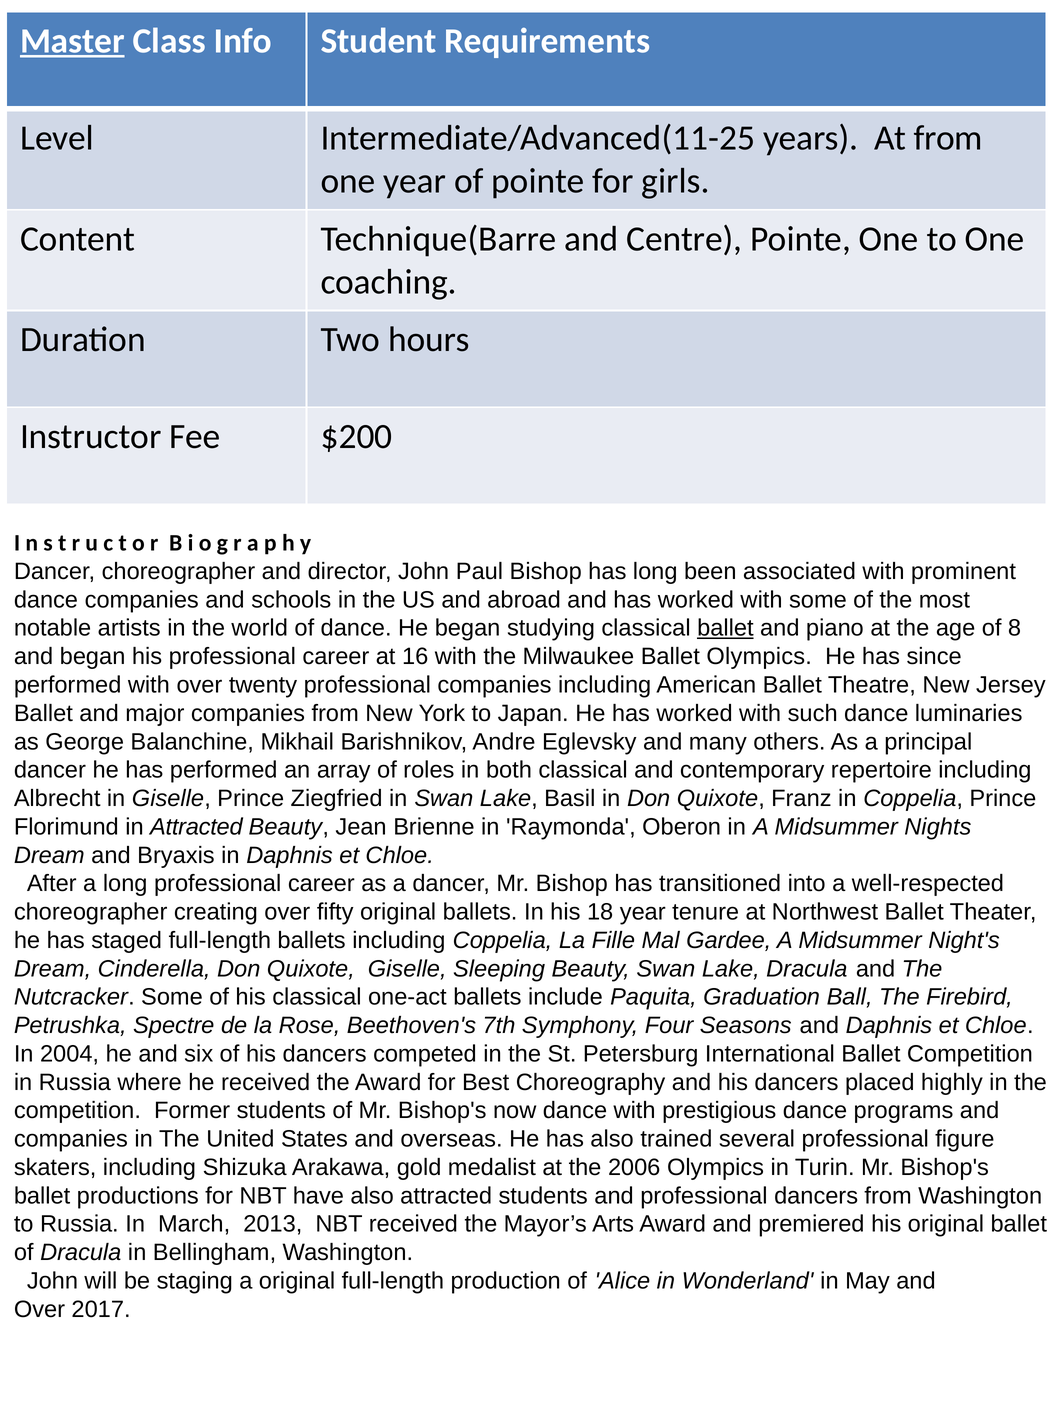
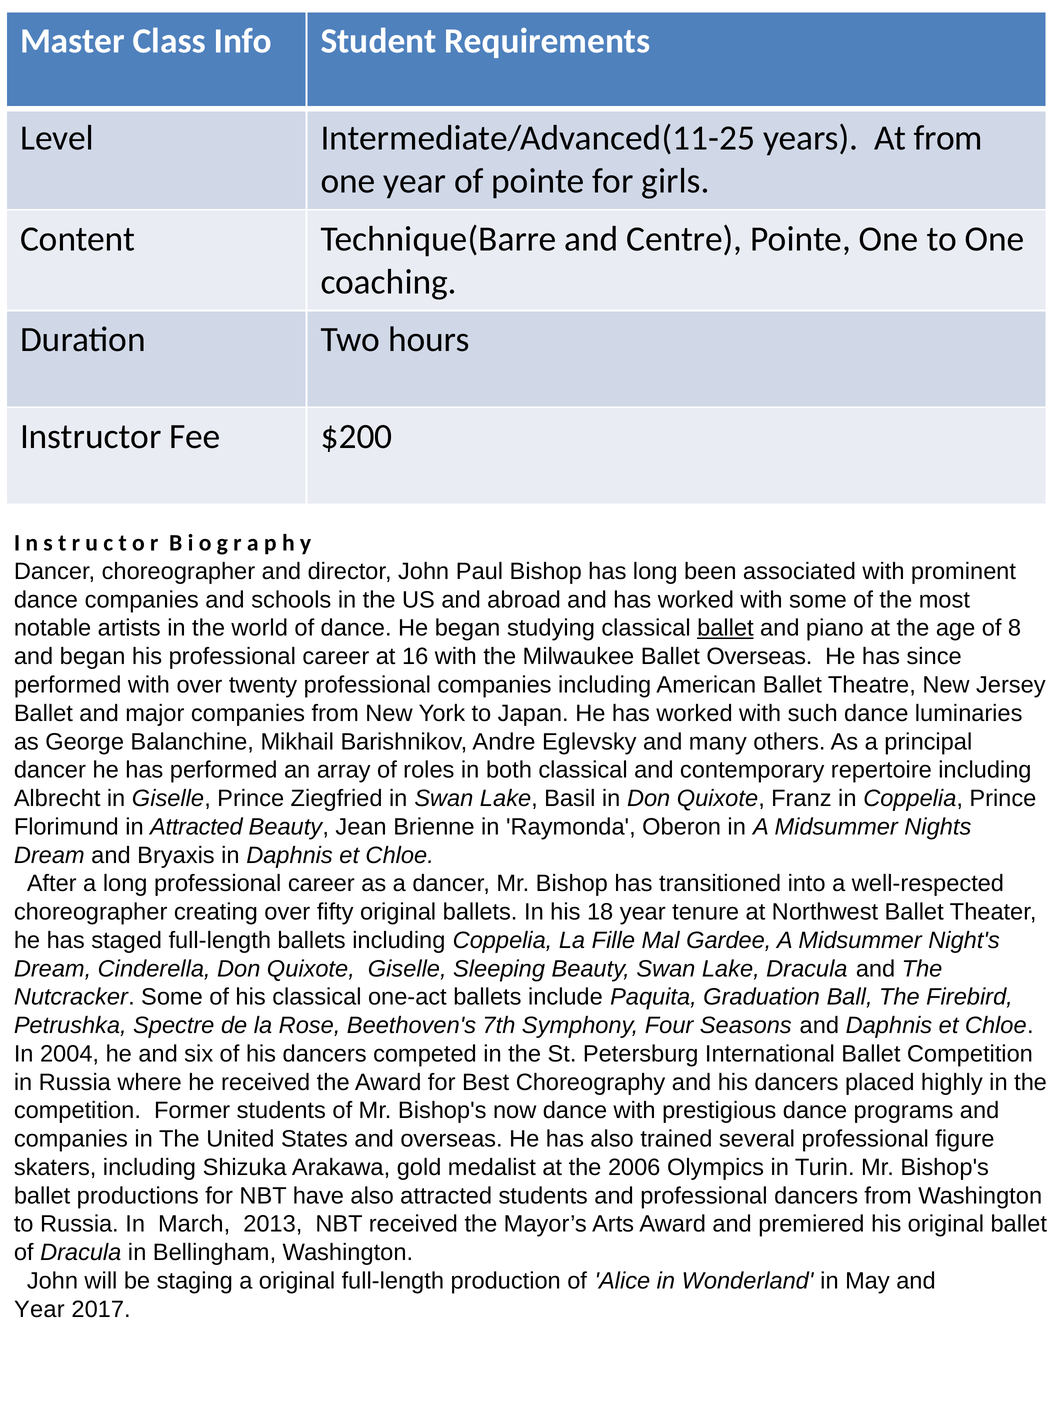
Master underline: present -> none
Ballet Olympics: Olympics -> Overseas
Over at (39, 1309): Over -> Year
